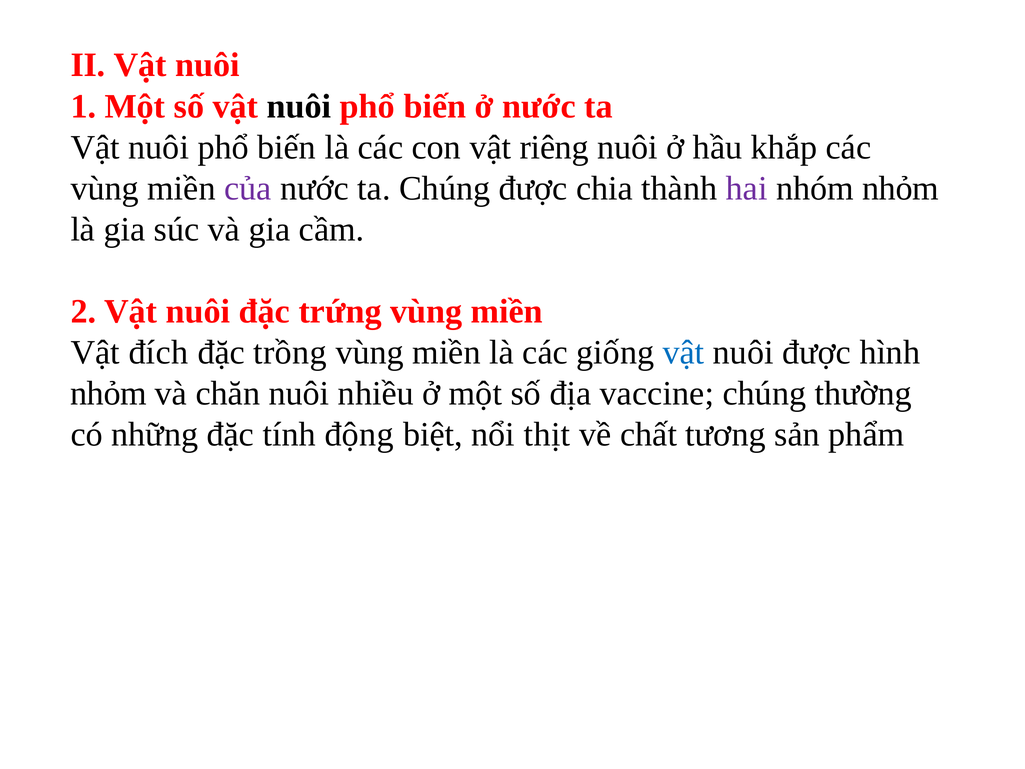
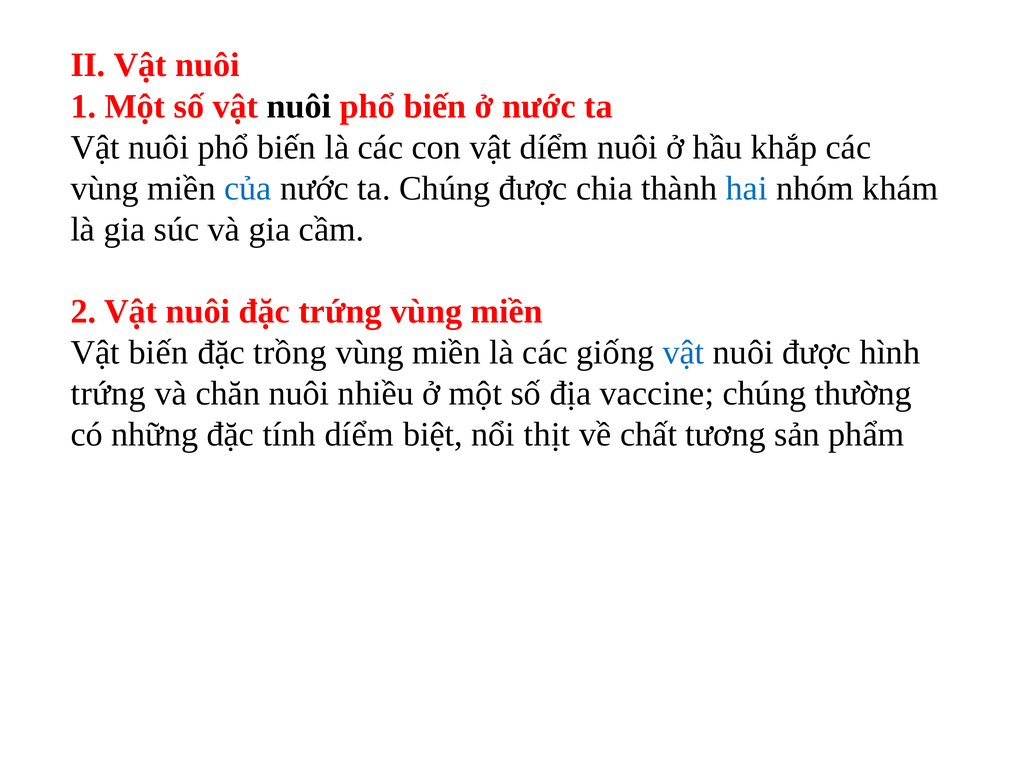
vật riêng: riêng -> díểm
của colour: purple -> blue
hai colour: purple -> blue
nhóm nhỏm: nhỏm -> khám
Vật đích: đích -> biến
nhỏm at (109, 393): nhỏm -> trứng
tính động: động -> díểm
